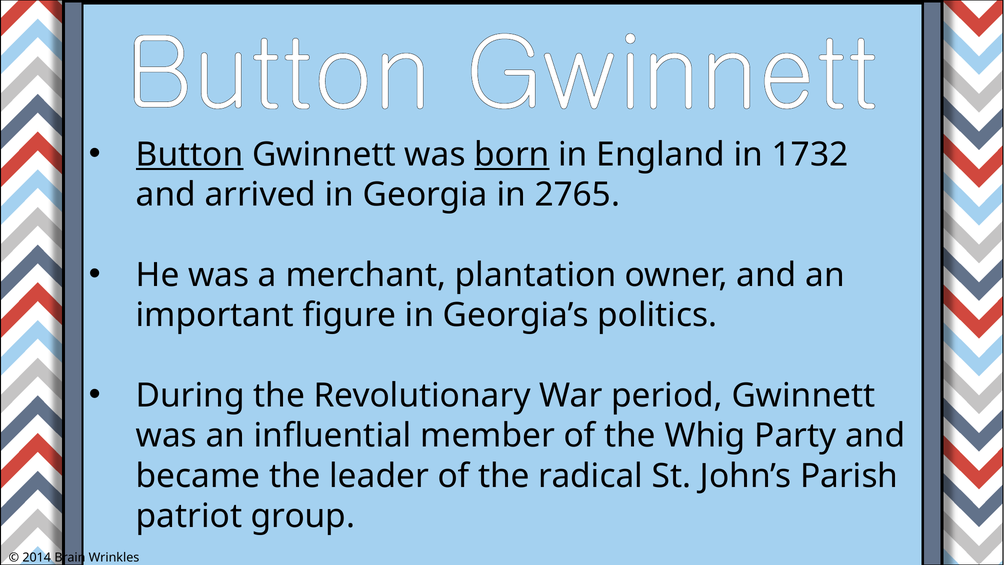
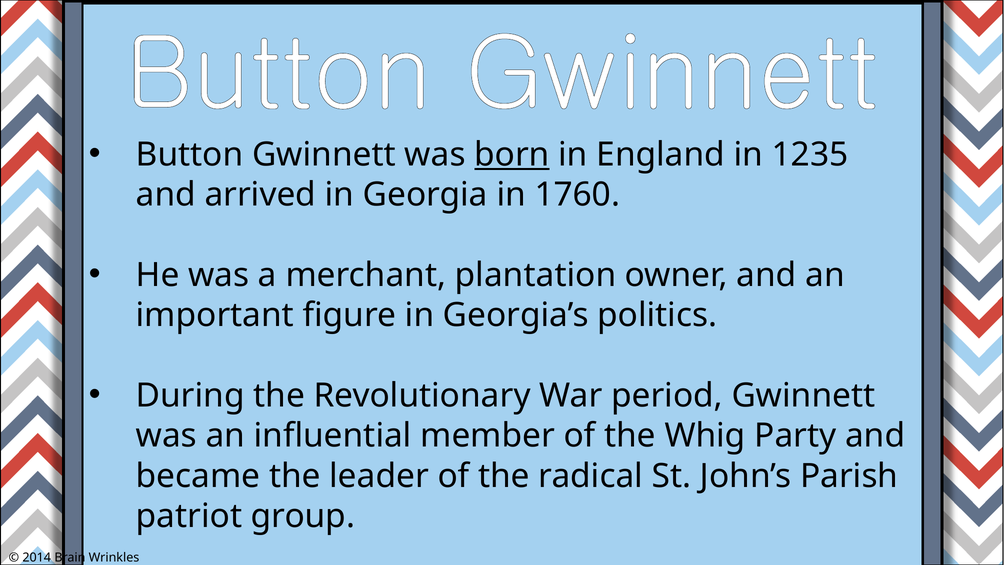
Button at (190, 154) underline: present -> none
1732: 1732 -> 1235
2765: 2765 -> 1760
